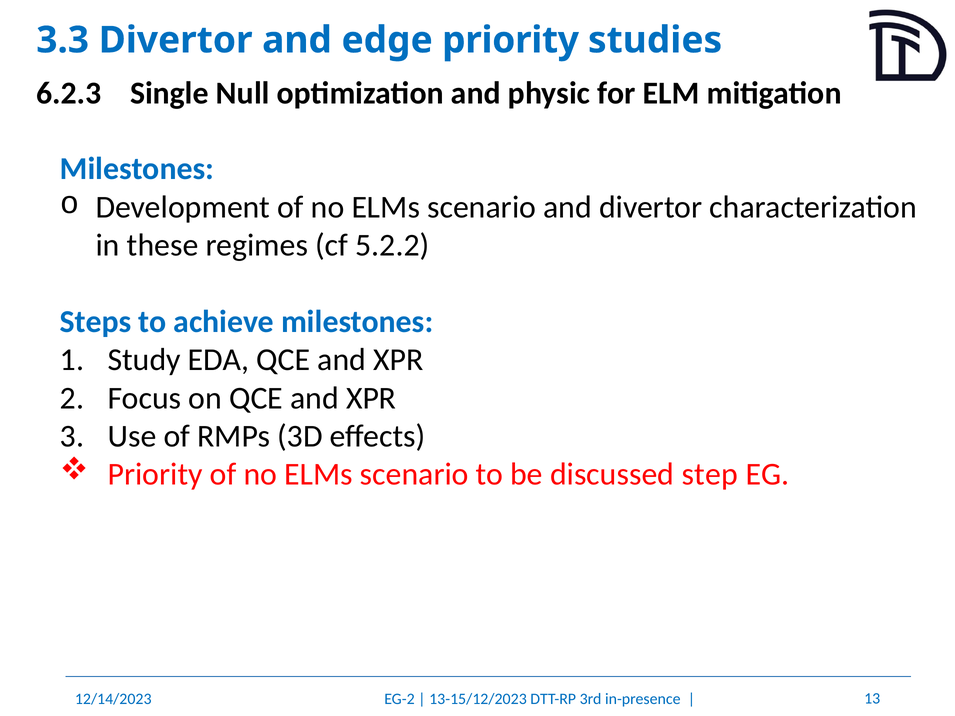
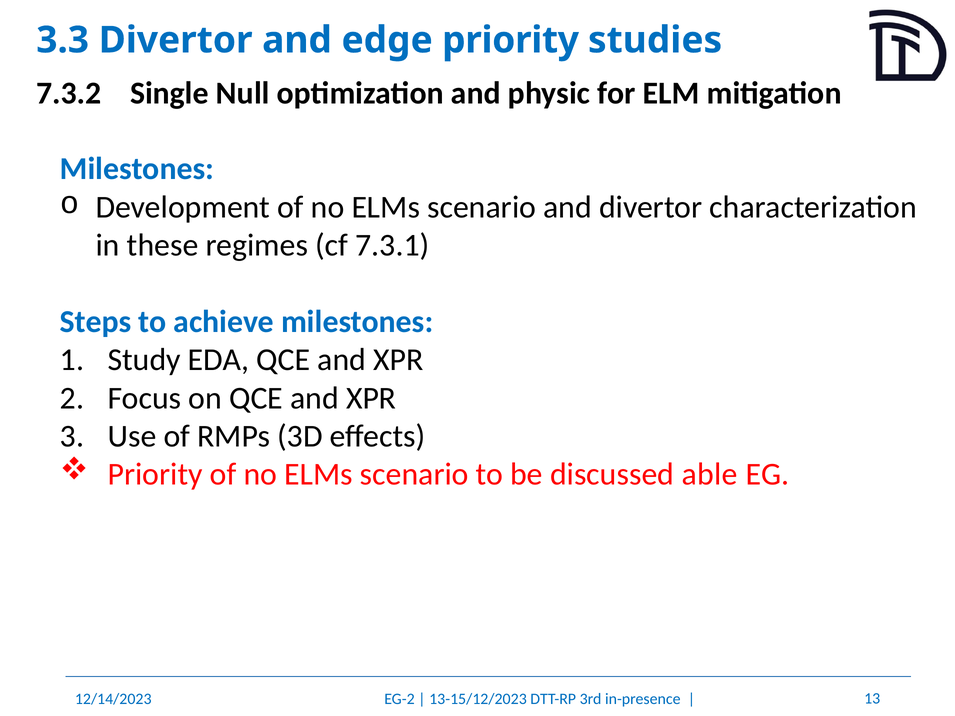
6.2.3: 6.2.3 -> 7.3.2
5.2.2: 5.2.2 -> 7.3.1
step: step -> able
